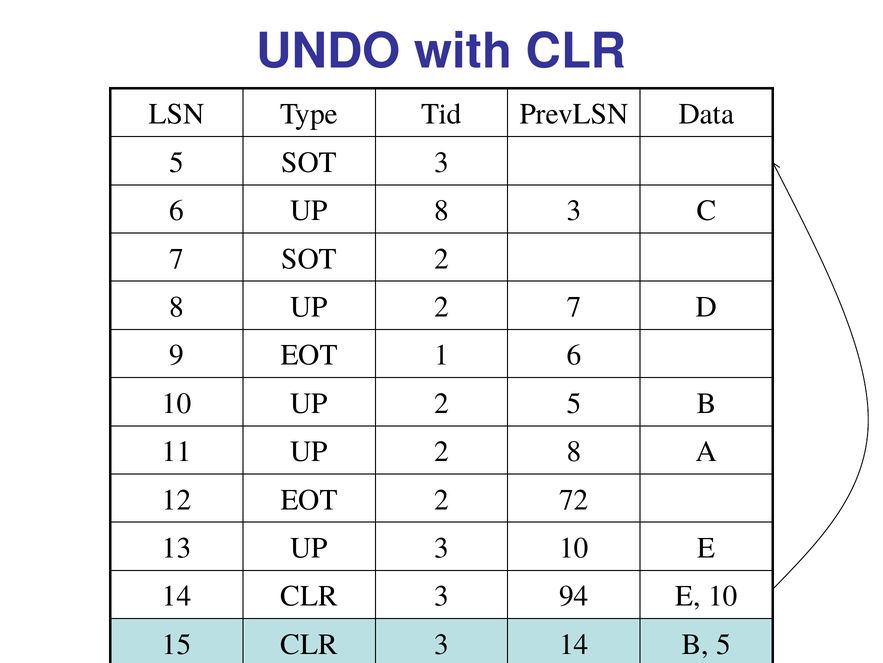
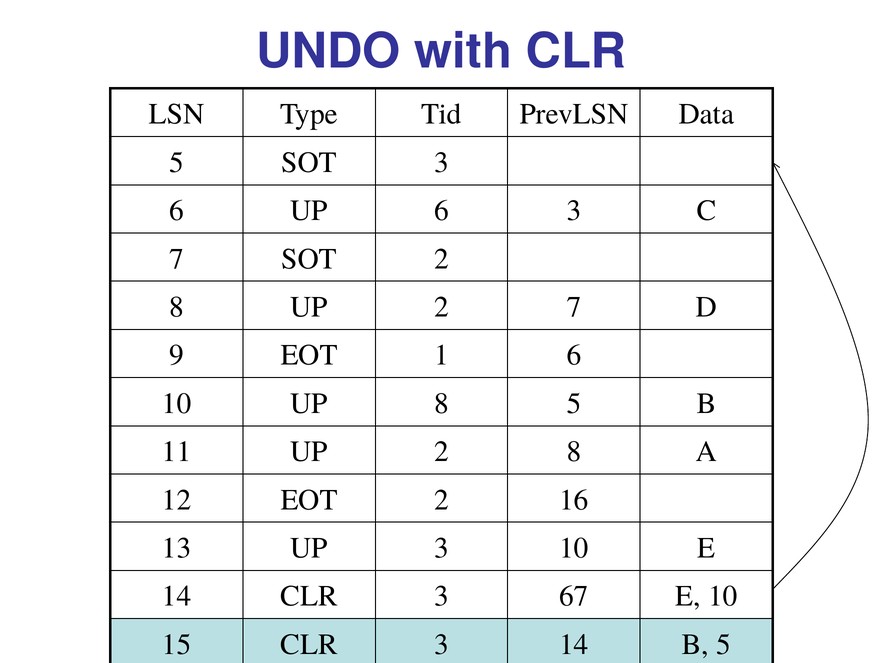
UP 8: 8 -> 6
10 UP 2: 2 -> 8
2 72: 72 -> 16
94: 94 -> 67
